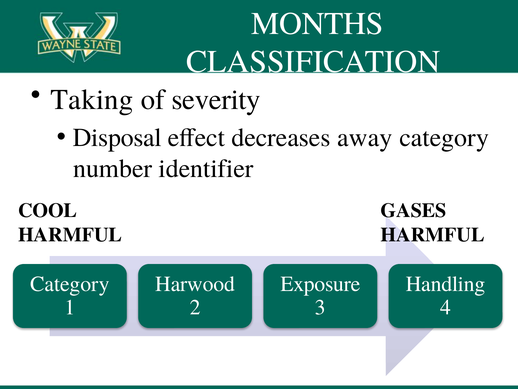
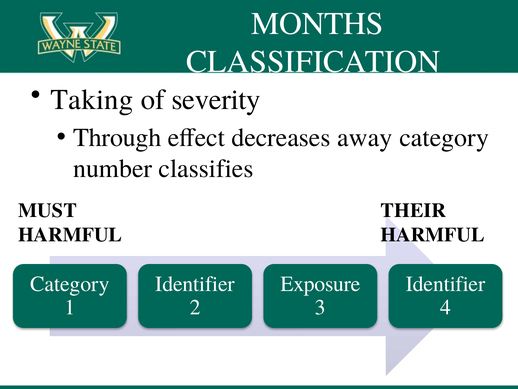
Disposal: Disposal -> Through
identifier: identifier -> classifies
COOL: COOL -> MUST
GASES: GASES -> THEIR
Harwood at (195, 284): Harwood -> Identifier
Handling at (446, 284): Handling -> Identifier
